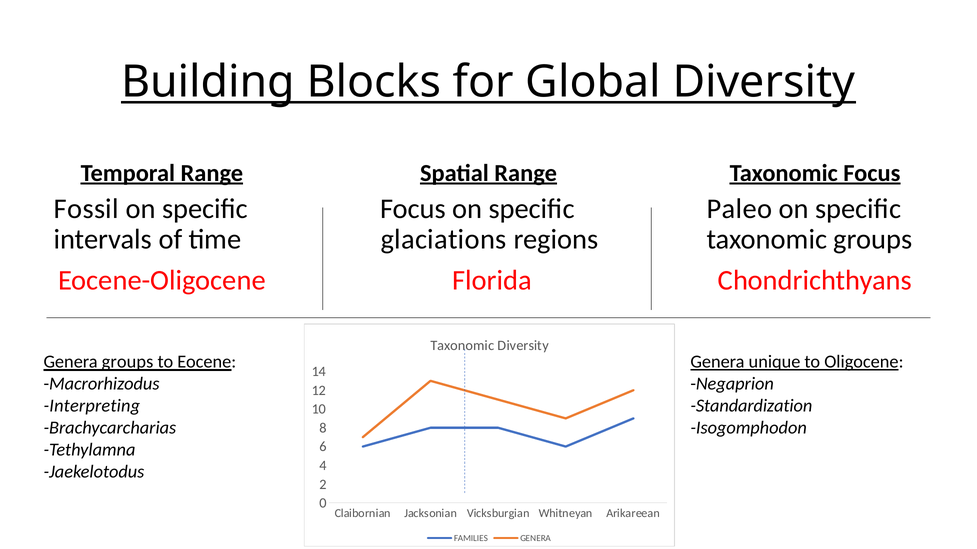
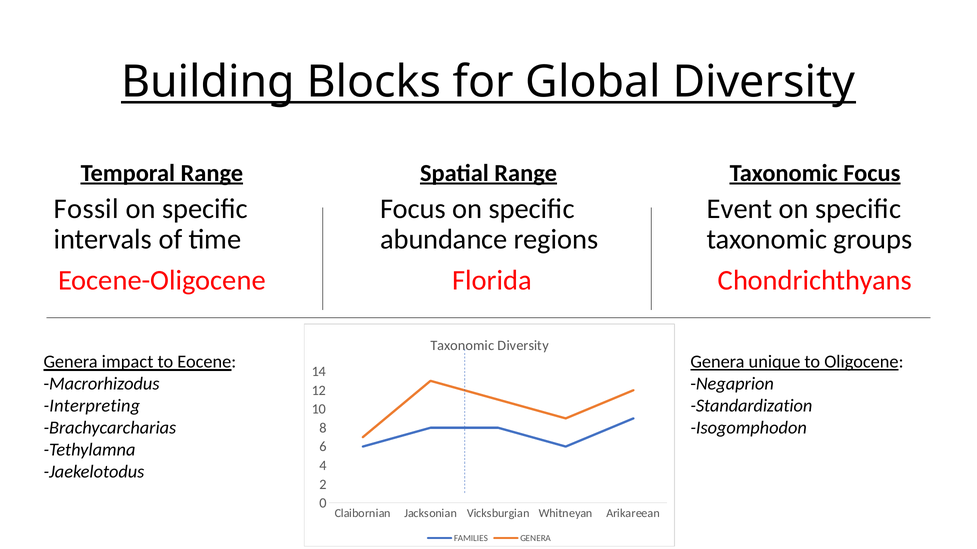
Paleo: Paleo -> Event
glaciations: glaciations -> abundance
Genera groups: groups -> impact
